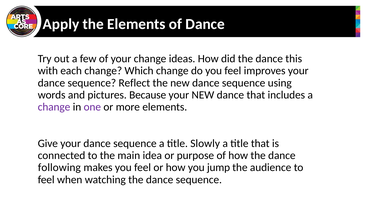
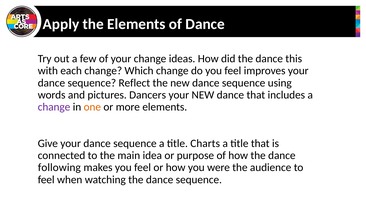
Because: Because -> Dancers
one colour: purple -> orange
Slowly: Slowly -> Charts
jump: jump -> were
